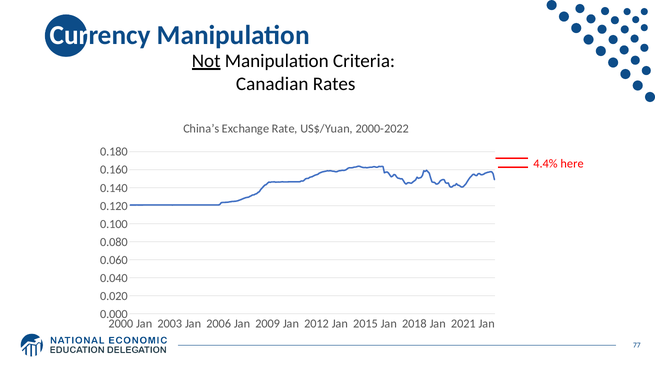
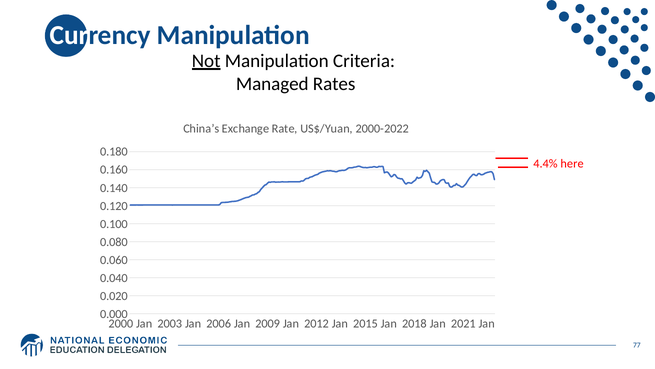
Canadian: Canadian -> Managed
